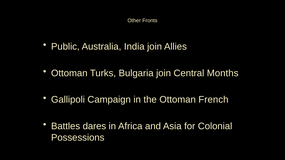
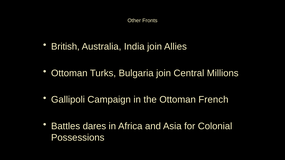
Public: Public -> British
Months: Months -> Millions
